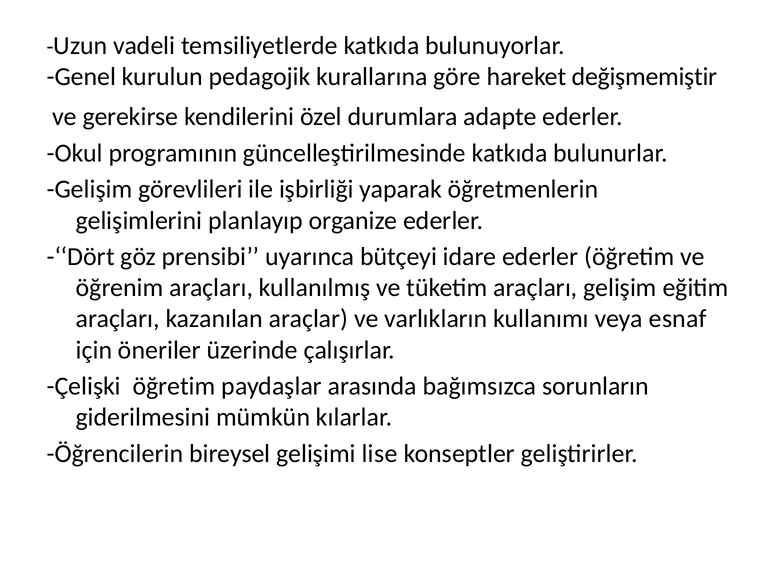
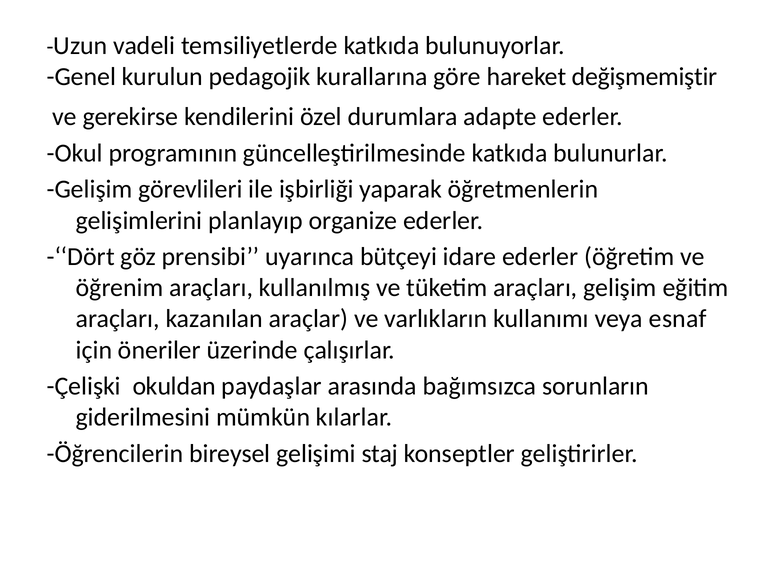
Çelişki öğretim: öğretim -> okuldan
lise: lise -> staj
